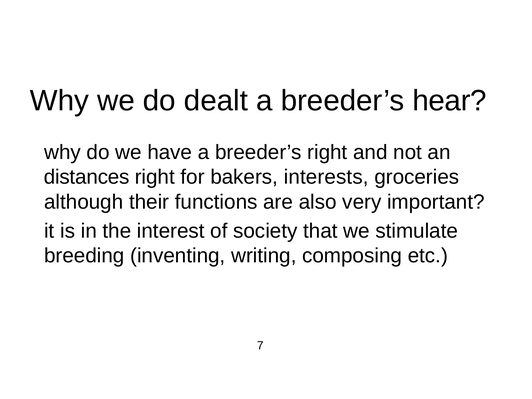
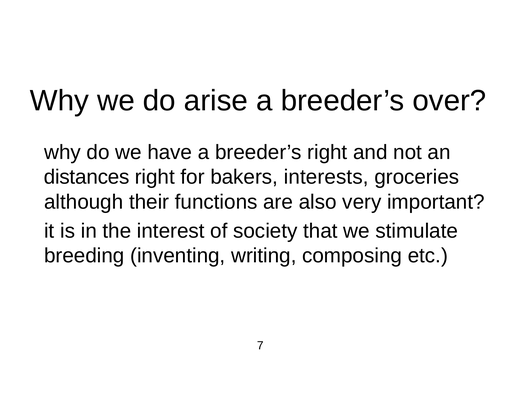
dealt: dealt -> arise
hear: hear -> over
